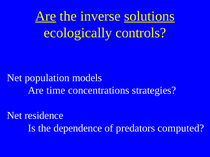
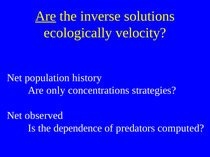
solutions underline: present -> none
controls: controls -> velocity
models: models -> history
time: time -> only
residence: residence -> observed
